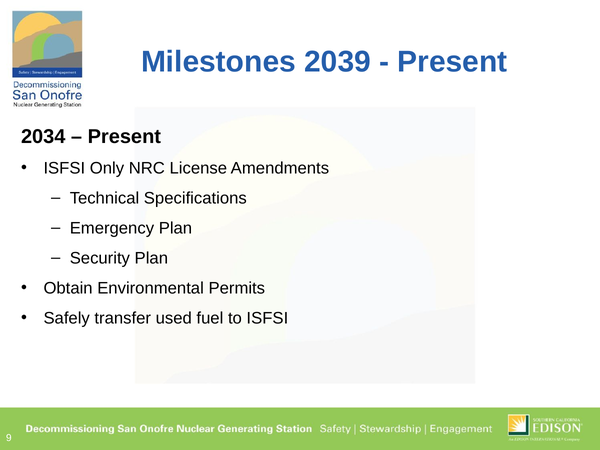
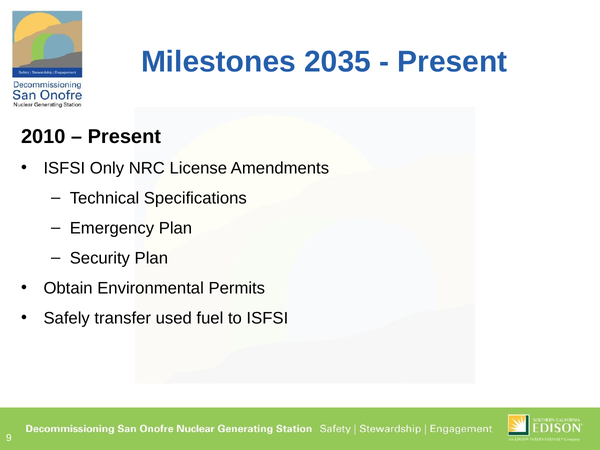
2039: 2039 -> 2035
2034: 2034 -> 2010
